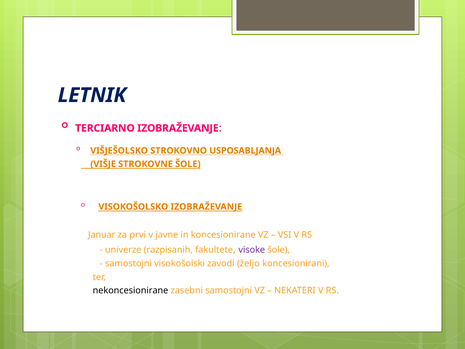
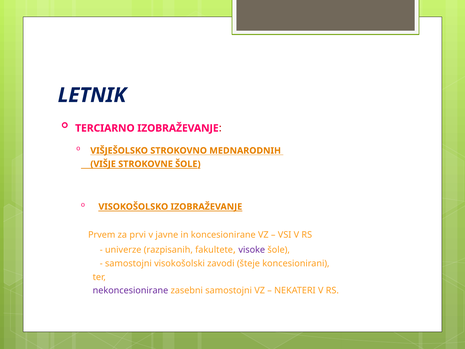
USPOSABLJANJA: USPOSABLJANJA -> MEDNARODNIH
Januar: Januar -> Prvem
željo: željo -> šteje
nekoncesionirane colour: black -> purple
